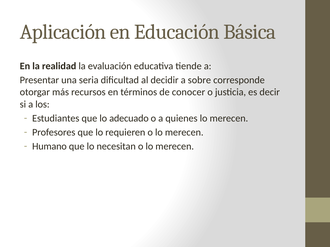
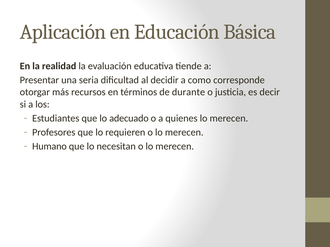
sobre: sobre -> como
conocer: conocer -> durante
